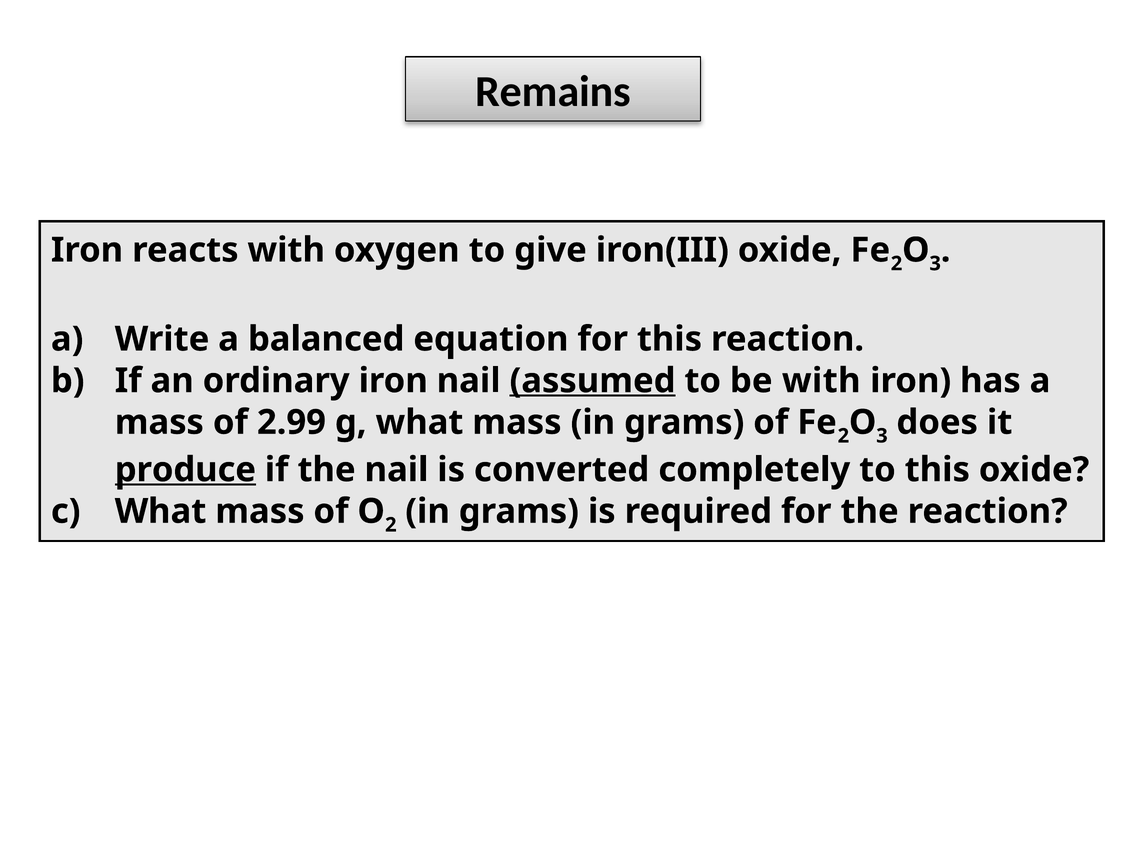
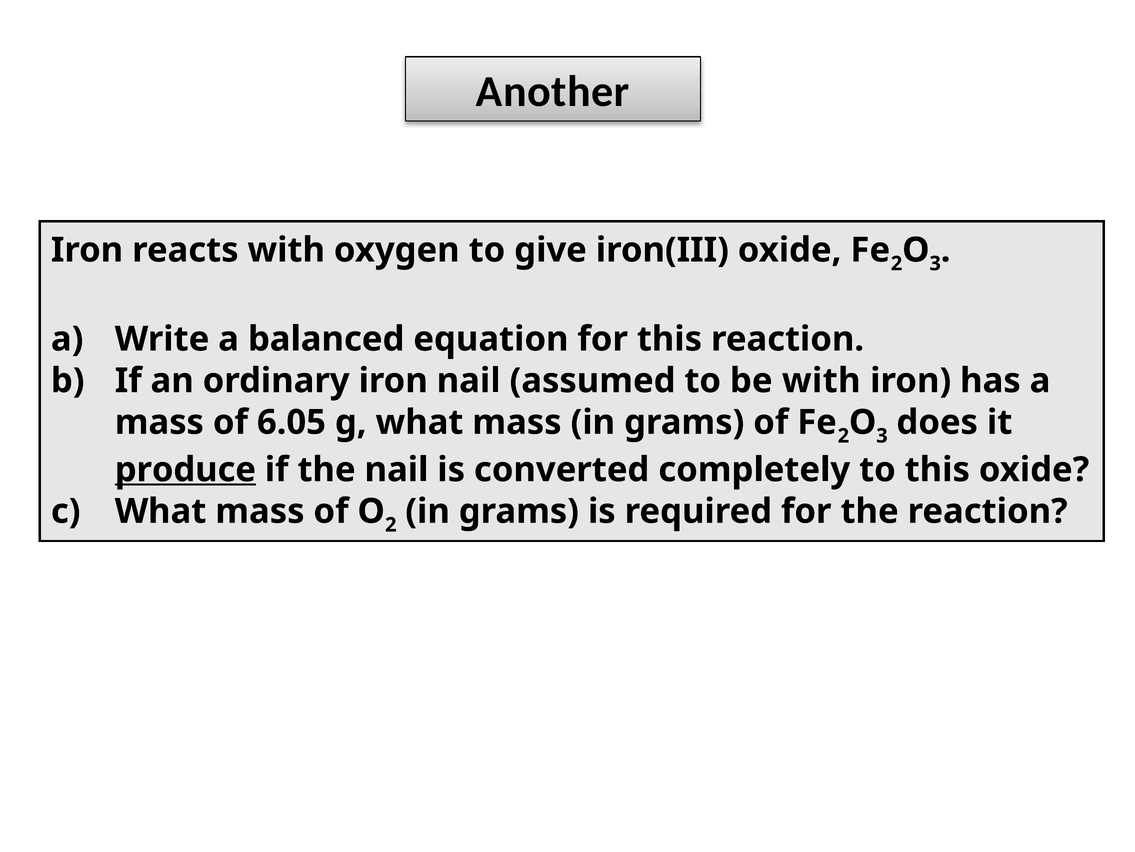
Remains: Remains -> Another
assumed underline: present -> none
2.99: 2.99 -> 6.05
